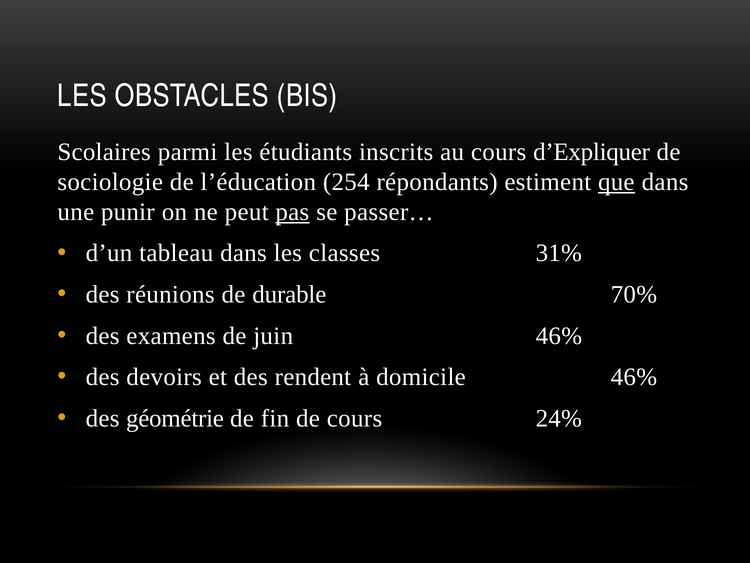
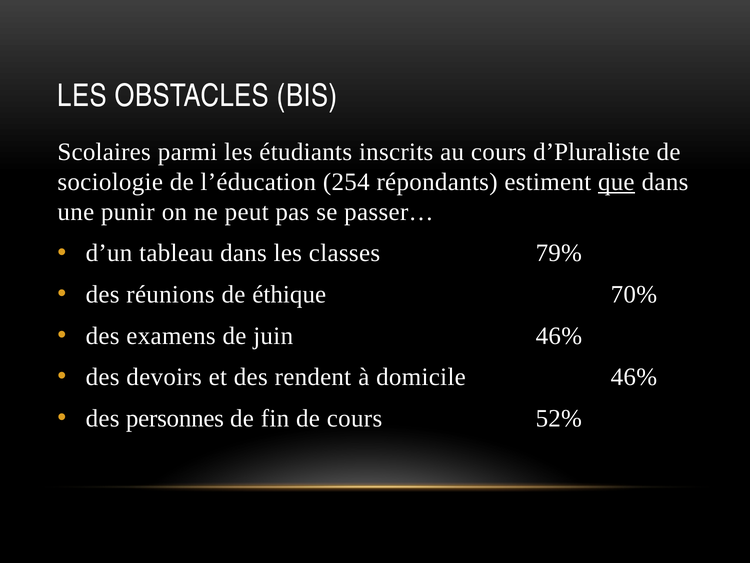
d’Expliquer: d’Expliquer -> d’Pluraliste
pas underline: present -> none
31%: 31% -> 79%
durable: durable -> éthique
géométrie: géométrie -> personnes
24%: 24% -> 52%
